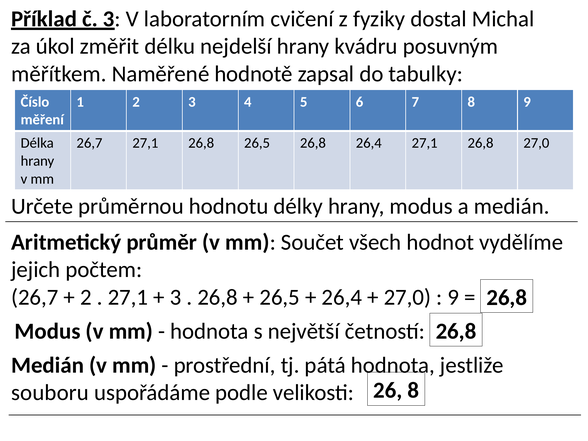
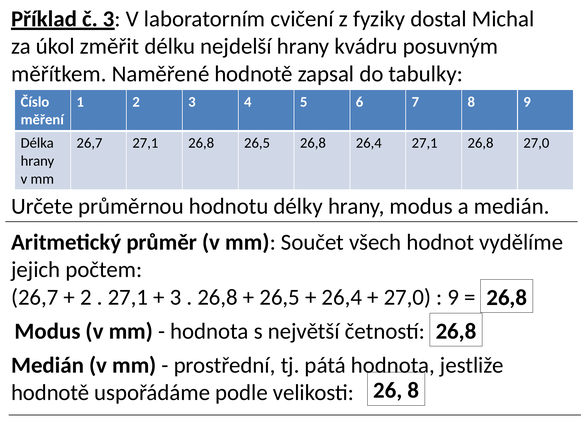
souboru at (50, 393): souboru -> hodnotě
